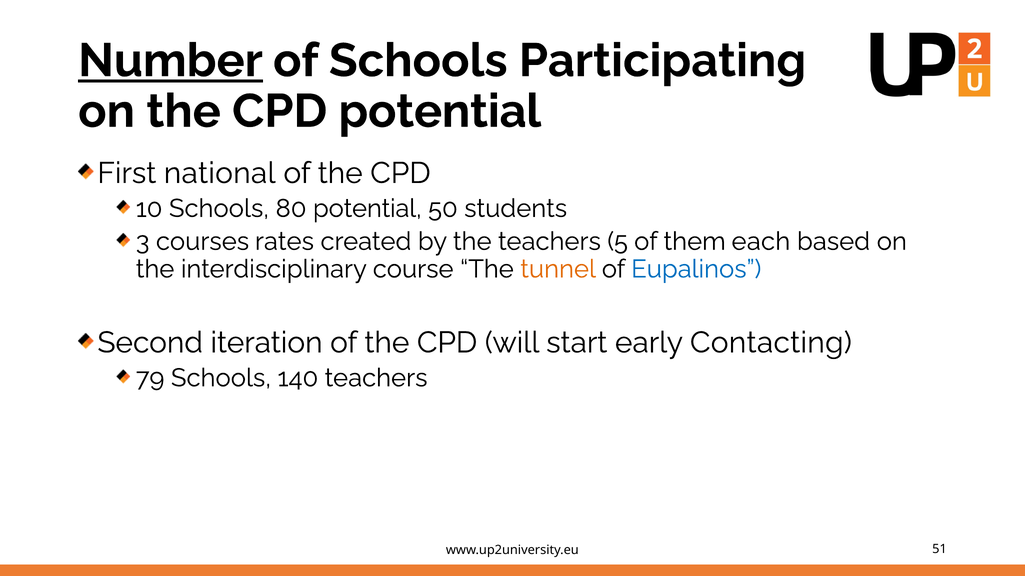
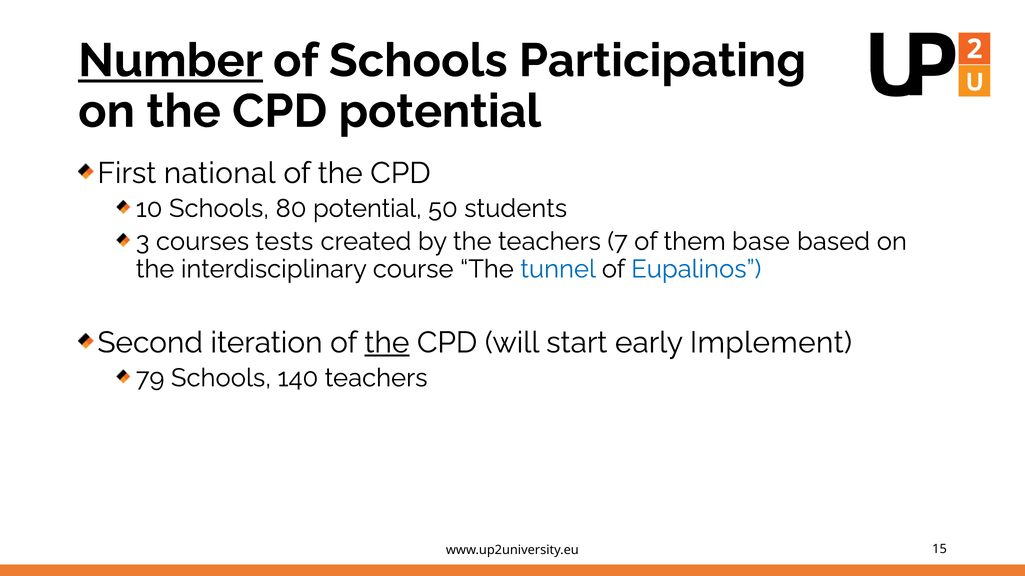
rates: rates -> tests
5: 5 -> 7
each: each -> base
tunnel colour: orange -> blue
the at (387, 343) underline: none -> present
Contacting: Contacting -> Implement
51: 51 -> 15
